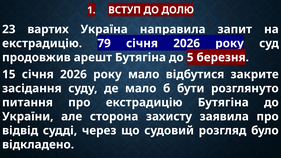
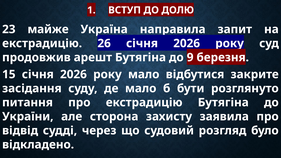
вартих: вартих -> майже
79: 79 -> 26
5: 5 -> 9
